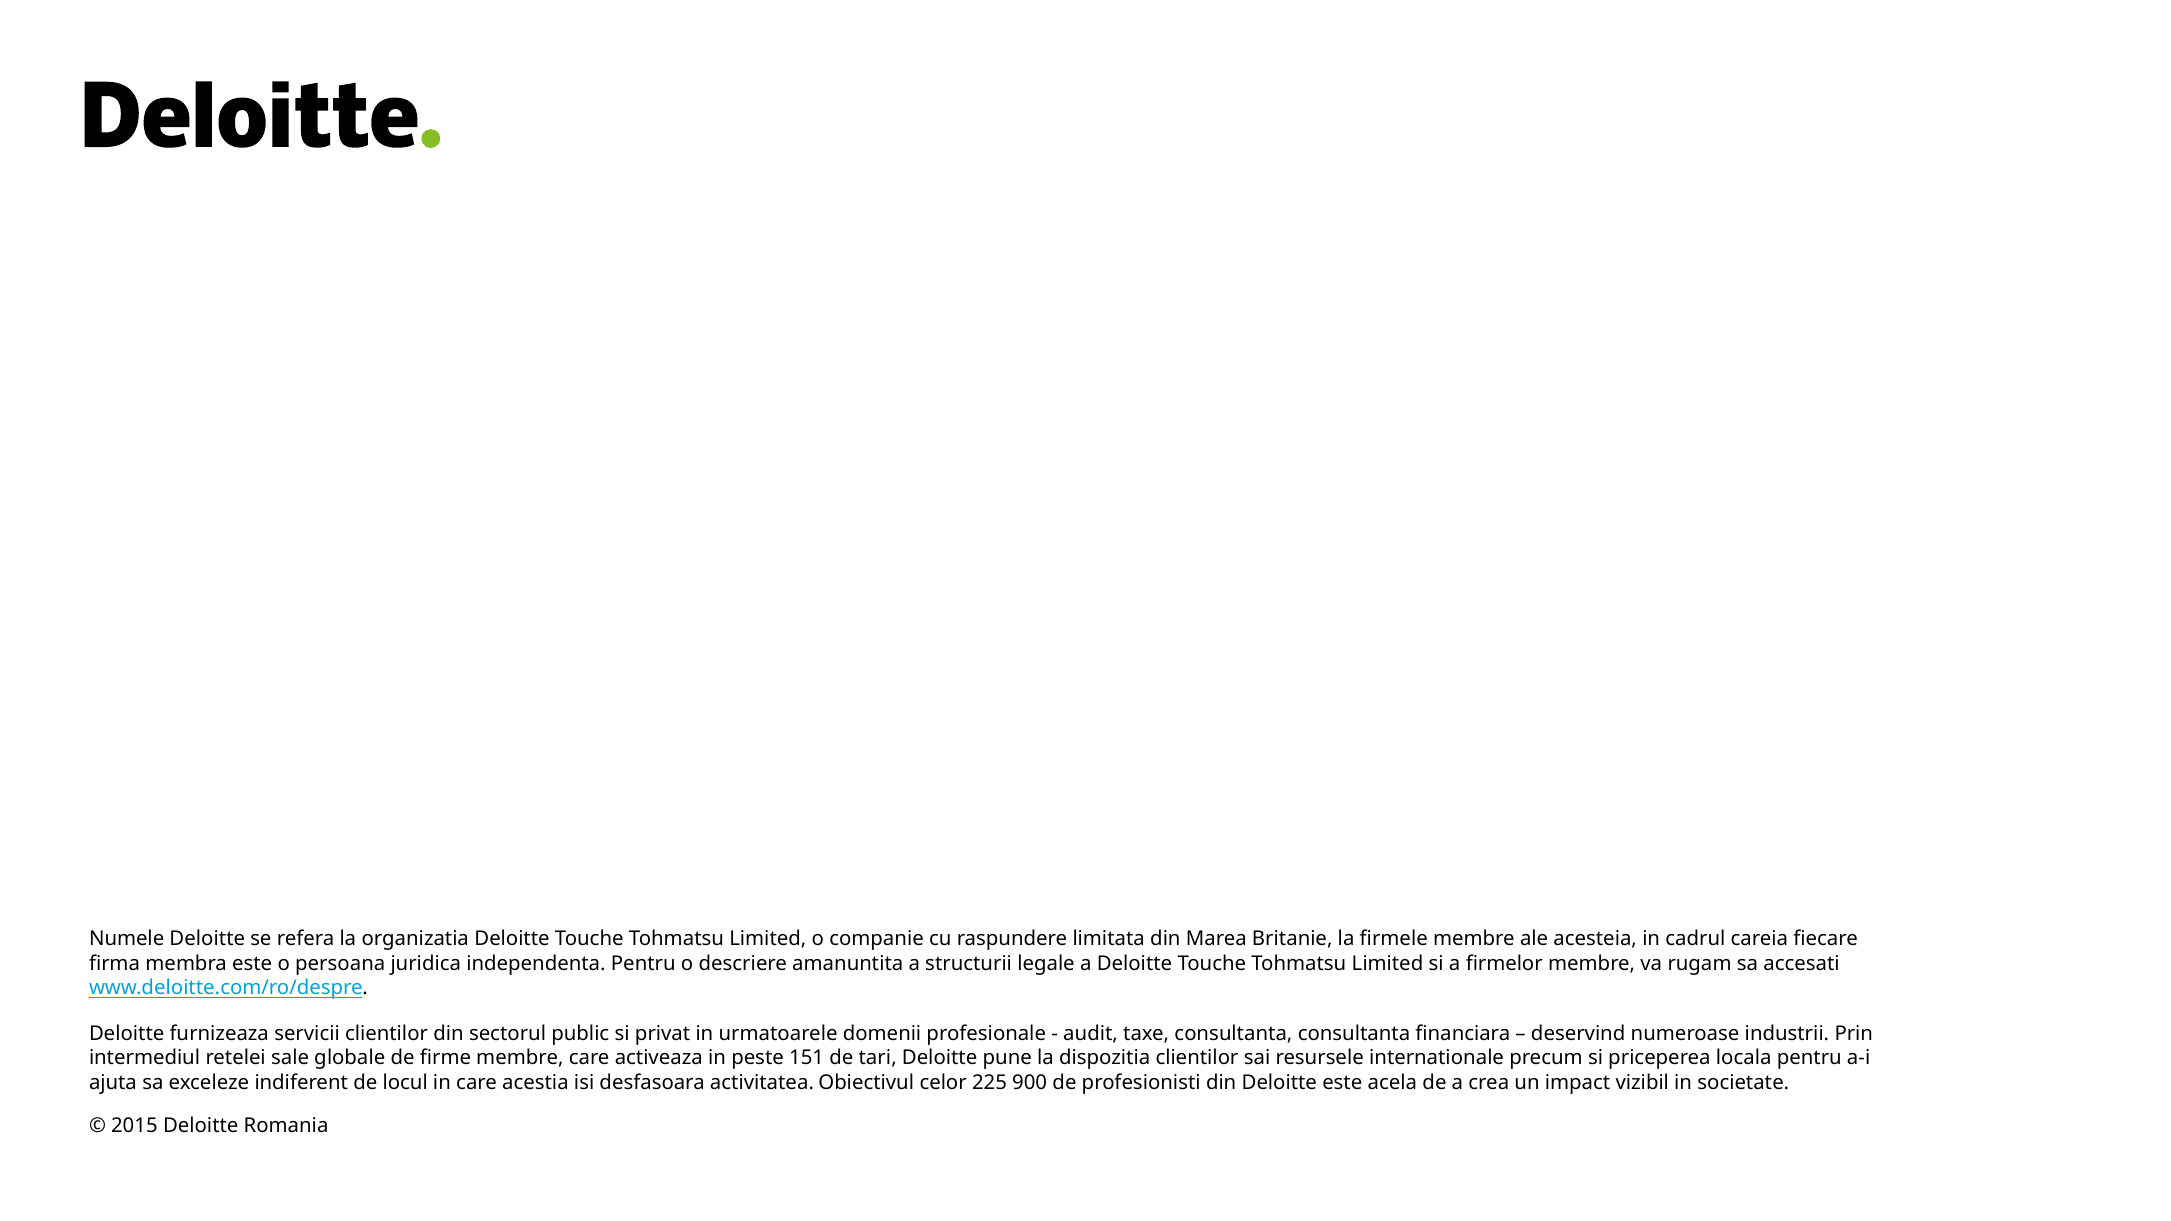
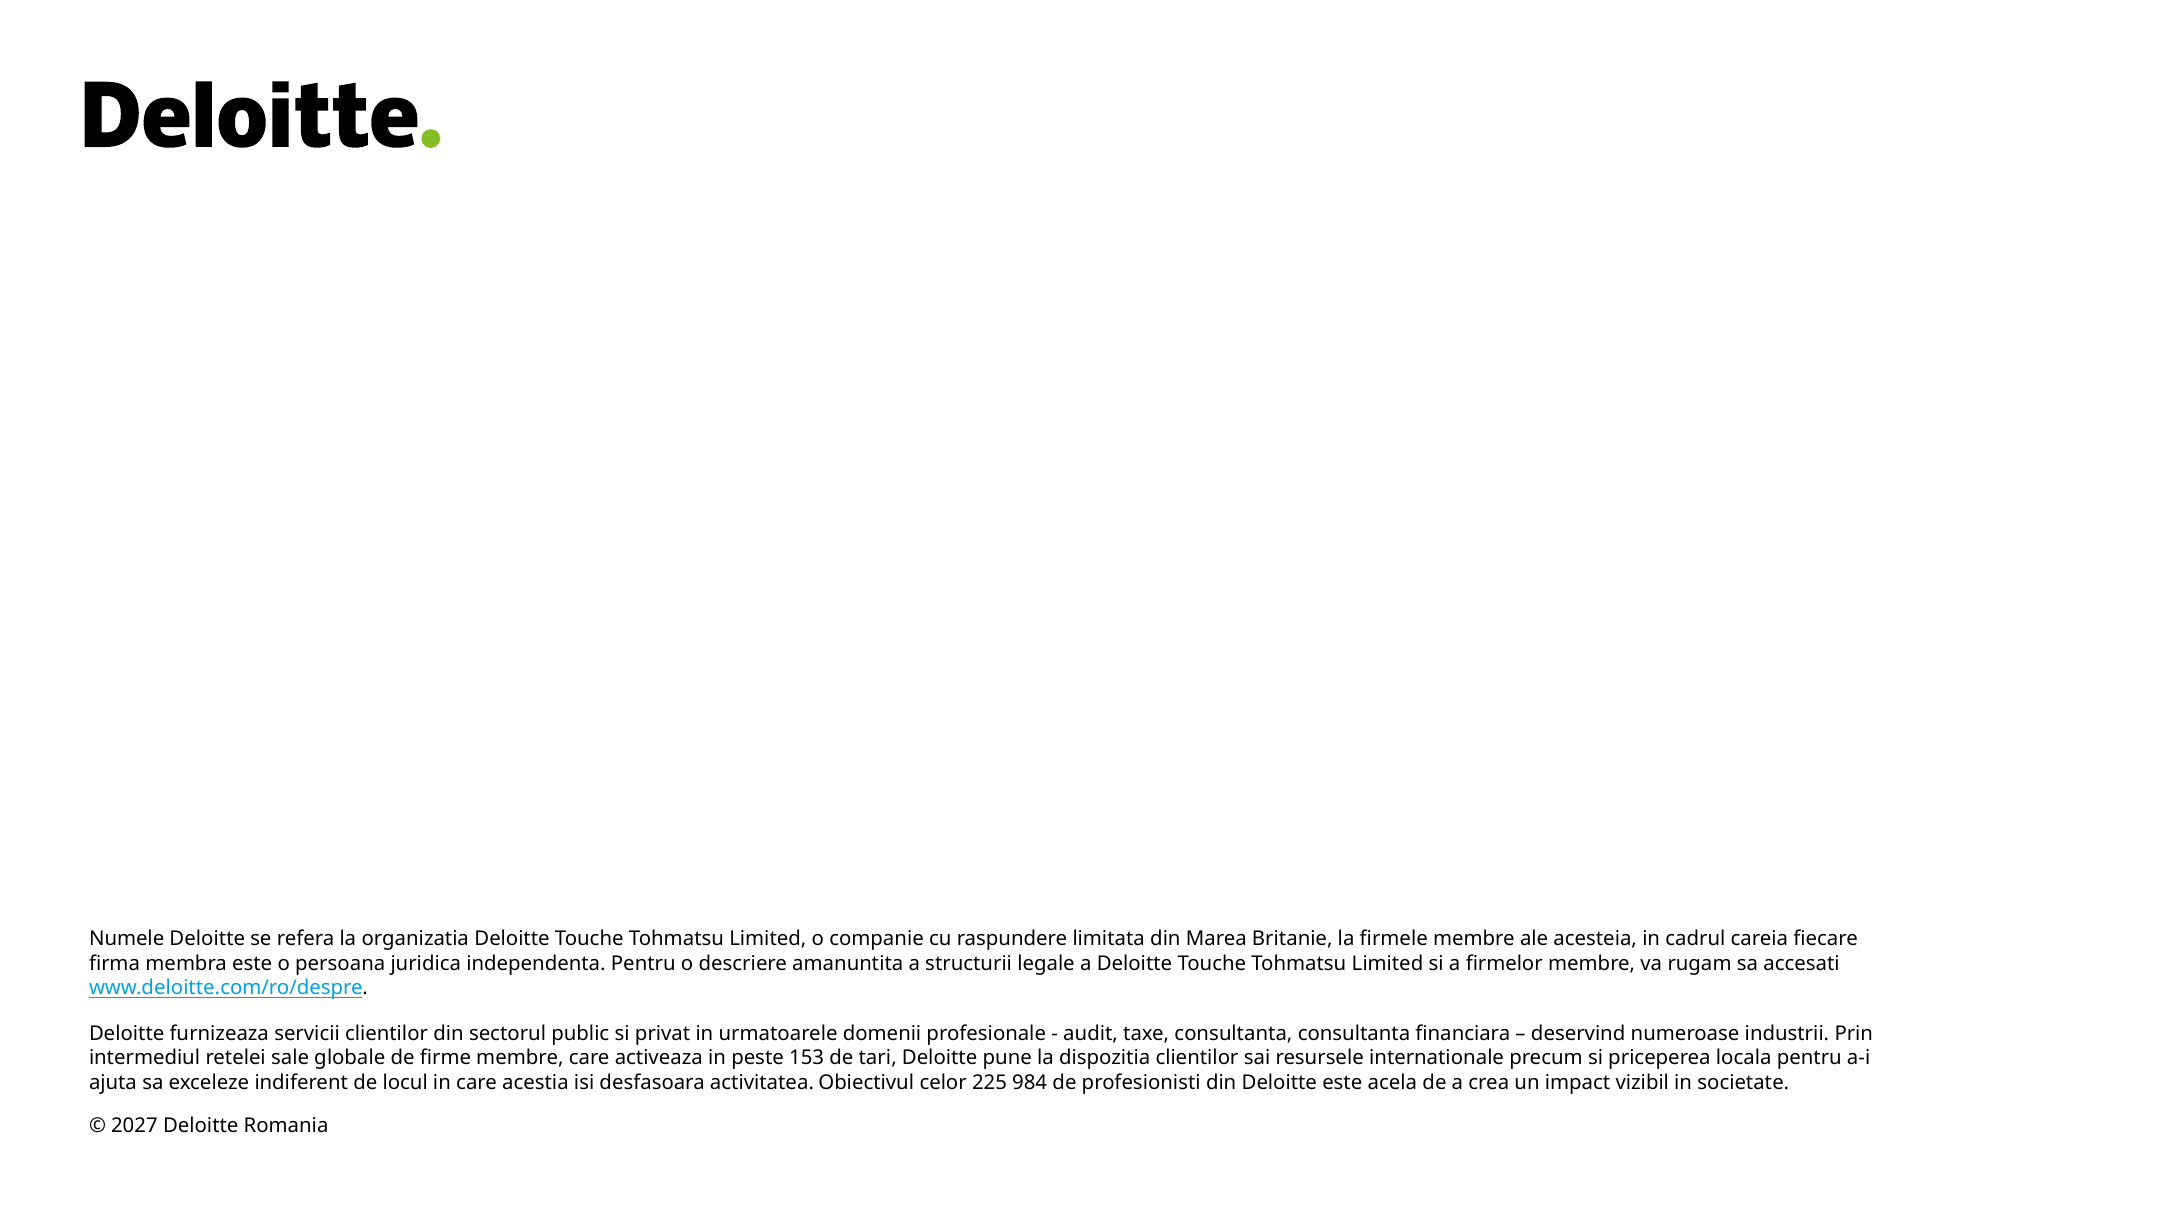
151: 151 -> 153
900: 900 -> 984
2015: 2015 -> 2027
